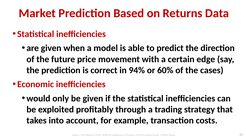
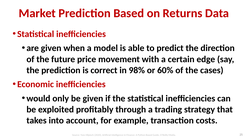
94%: 94% -> 98%
